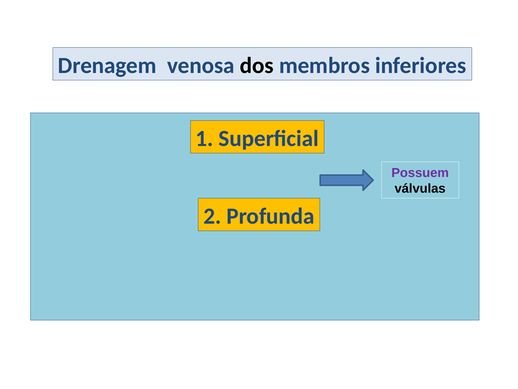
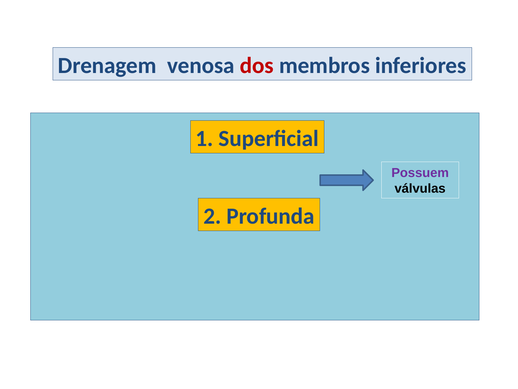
dos colour: black -> red
